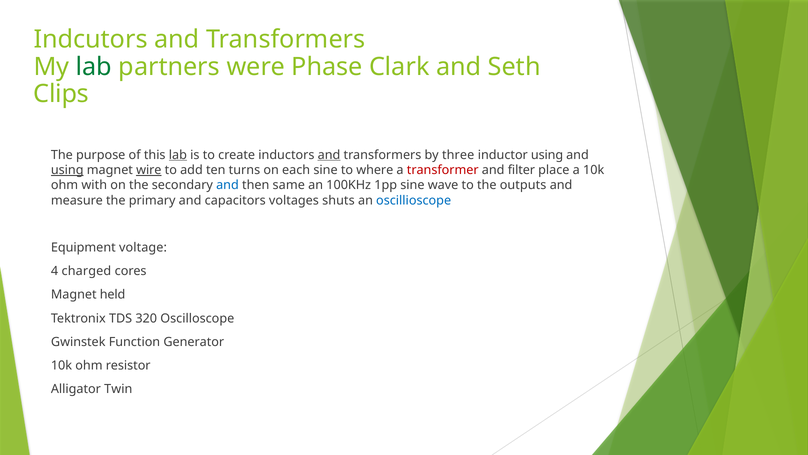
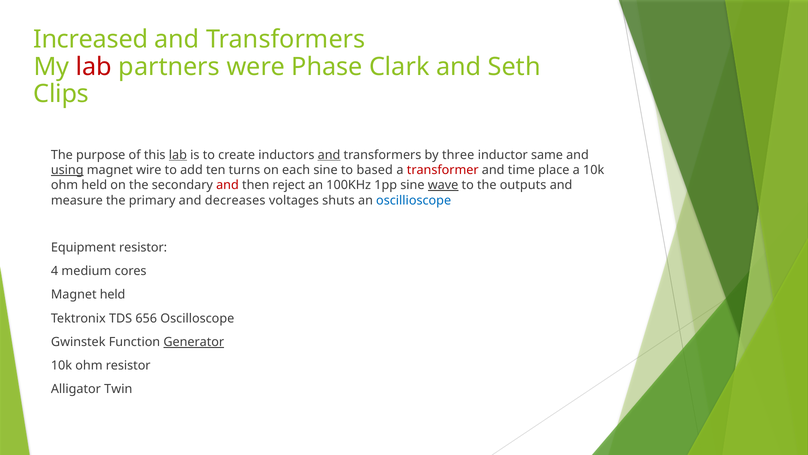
Indcutors: Indcutors -> Increased
lab at (94, 67) colour: green -> red
inductor using: using -> same
wire underline: present -> none
where: where -> based
filter: filter -> time
ohm with: with -> held
and at (227, 185) colour: blue -> red
same: same -> reject
wave underline: none -> present
capacitors: capacitors -> decreases
Equipment voltage: voltage -> resistor
charged: charged -> medium
320: 320 -> 656
Generator underline: none -> present
